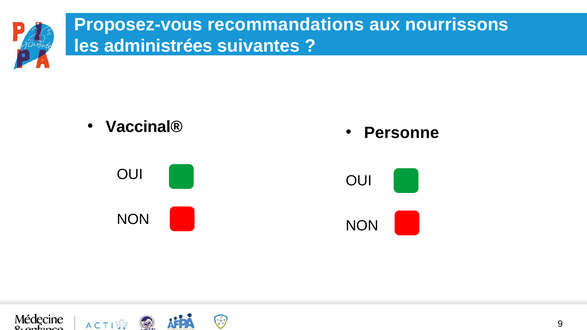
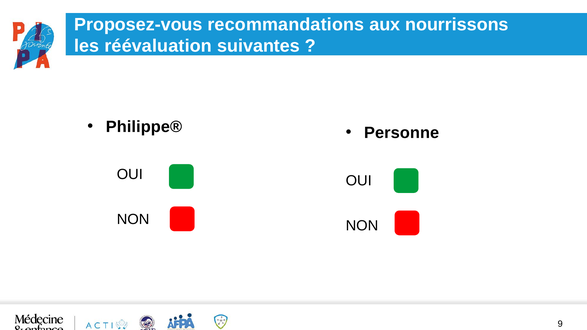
administrées: administrées -> réévaluation
Vaccinal®: Vaccinal® -> Philippe®
